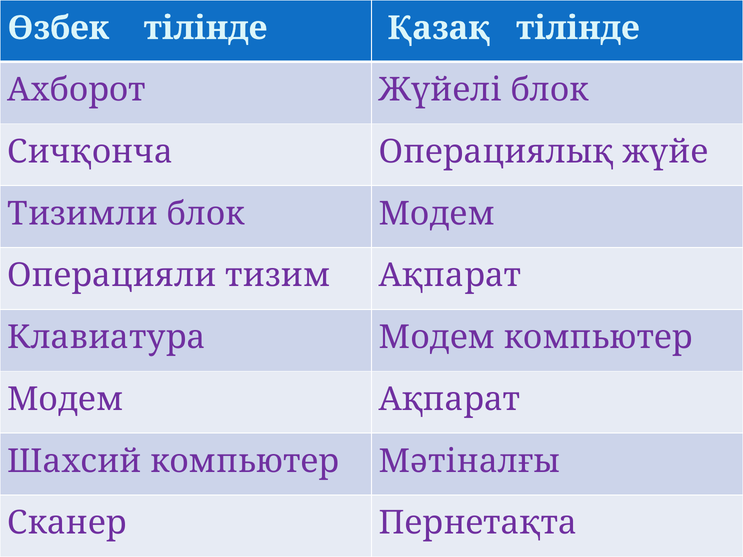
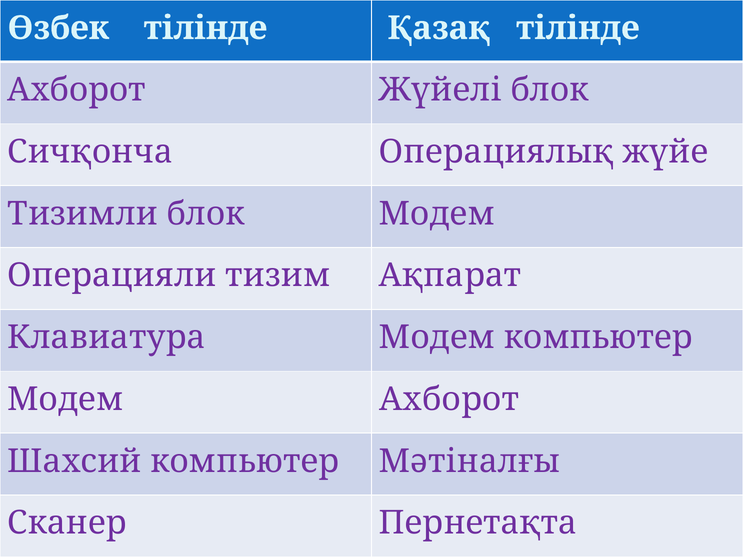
Модем Ақпарат: Ақпарат -> Ахборот
